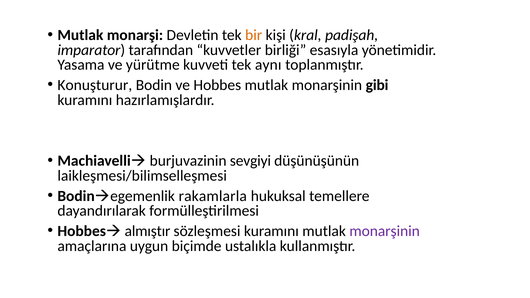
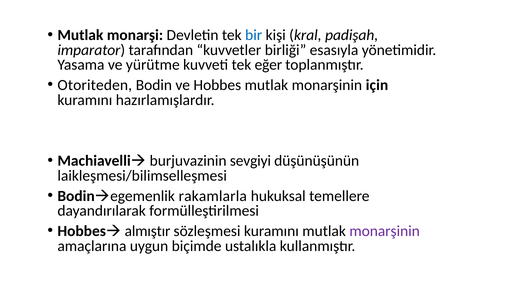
bir colour: orange -> blue
aynı: aynı -> eğer
Konuşturur: Konuşturur -> Otoriteden
gibi: gibi -> için
